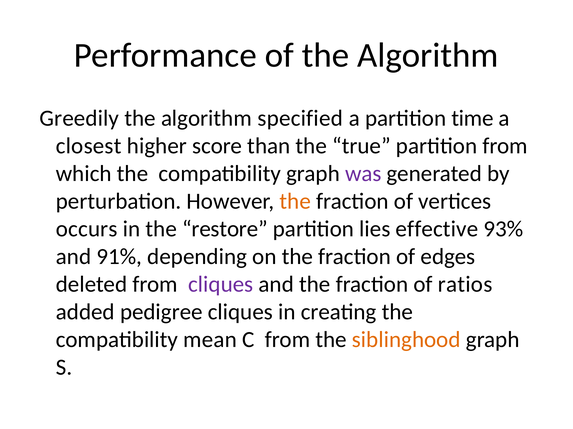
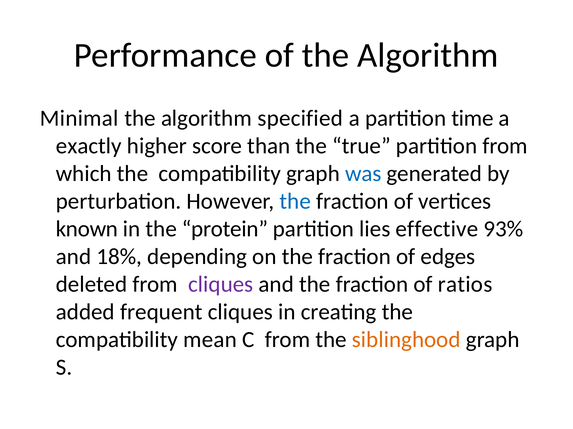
Greedily: Greedily -> Minimal
closest: closest -> exactly
was colour: purple -> blue
the at (295, 202) colour: orange -> blue
occurs: occurs -> known
restore: restore -> protein
91%: 91% -> 18%
pedigree: pedigree -> frequent
